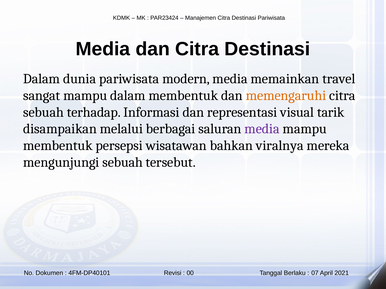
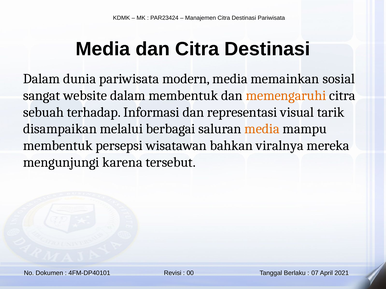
travel: travel -> sosial
sangat mampu: mampu -> website
media at (262, 129) colour: purple -> orange
mengunjungi sebuah: sebuah -> karena
